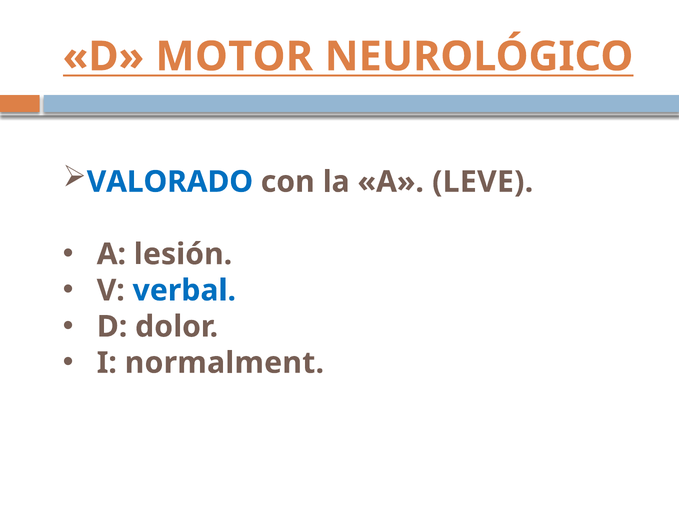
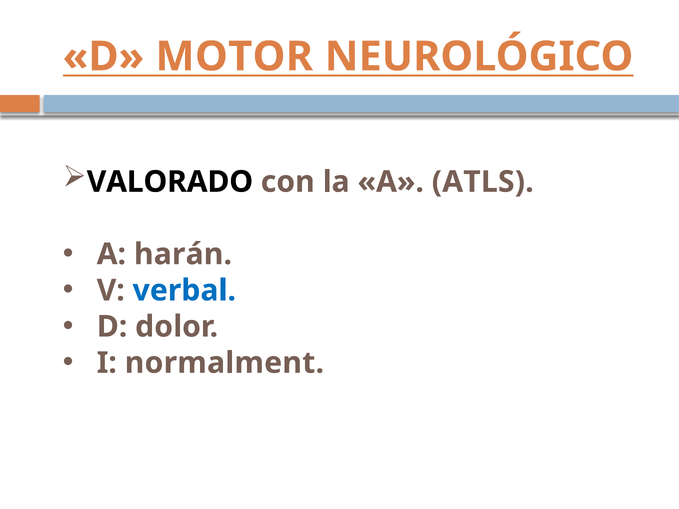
VALORADO colour: blue -> black
LEVE: LEVE -> ATLS
lesión: lesión -> harán
